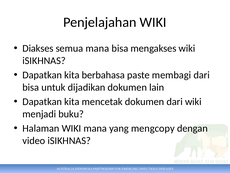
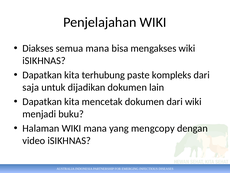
berbahasa: berbahasa -> terhubung
membagi: membagi -> kompleks
bisa at (31, 87): bisa -> saja
